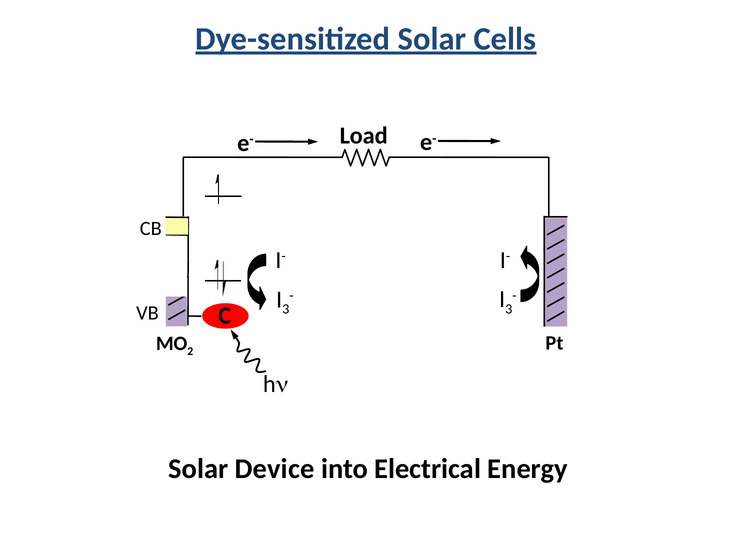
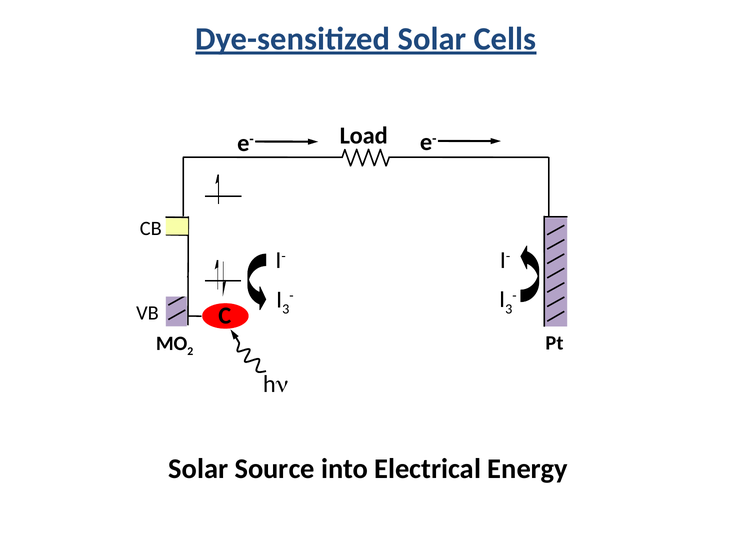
Device: Device -> Source
